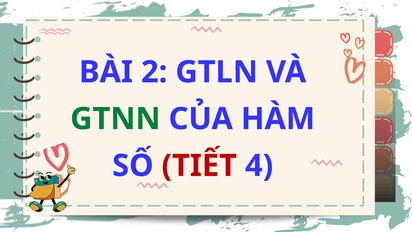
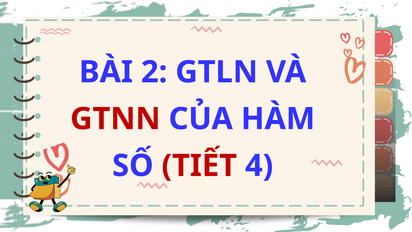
GTNN colour: green -> red
